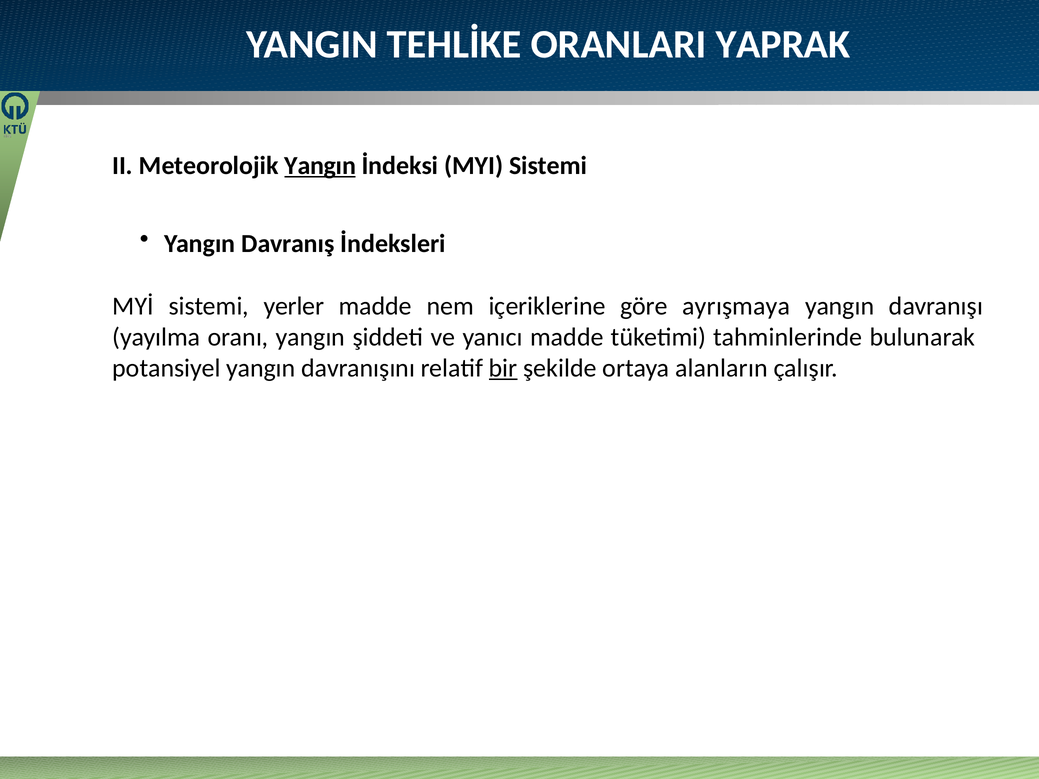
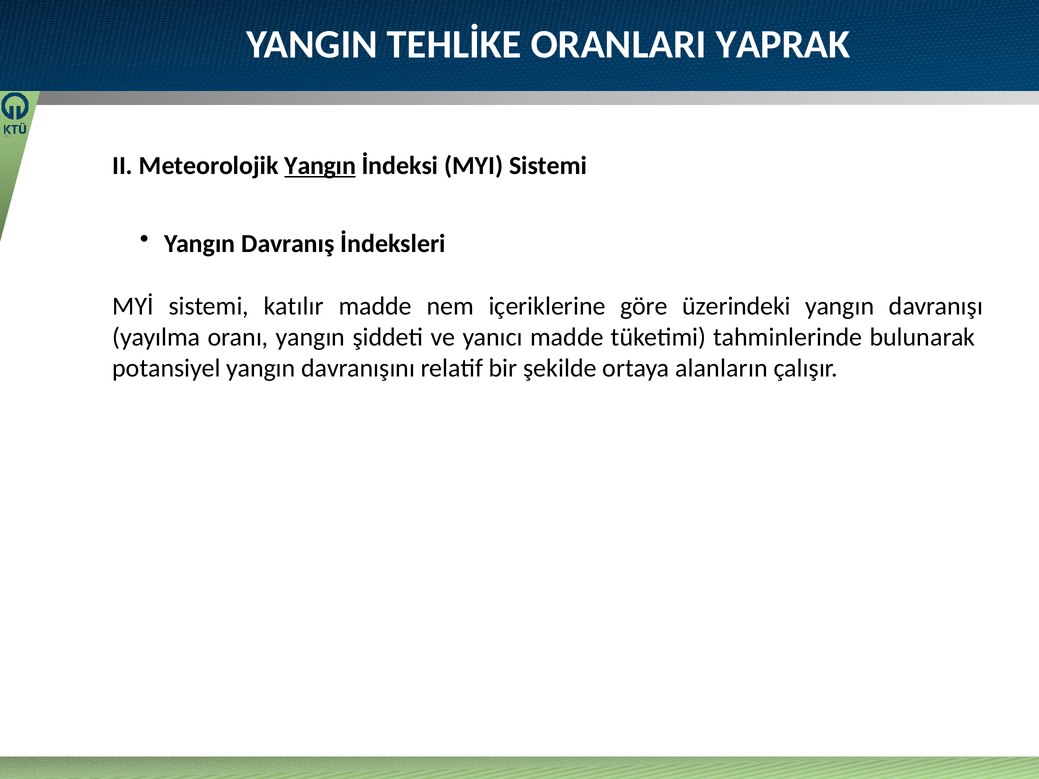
yerler: yerler -> katılır
ayrışmaya: ayrışmaya -> üzerindeki
bir underline: present -> none
